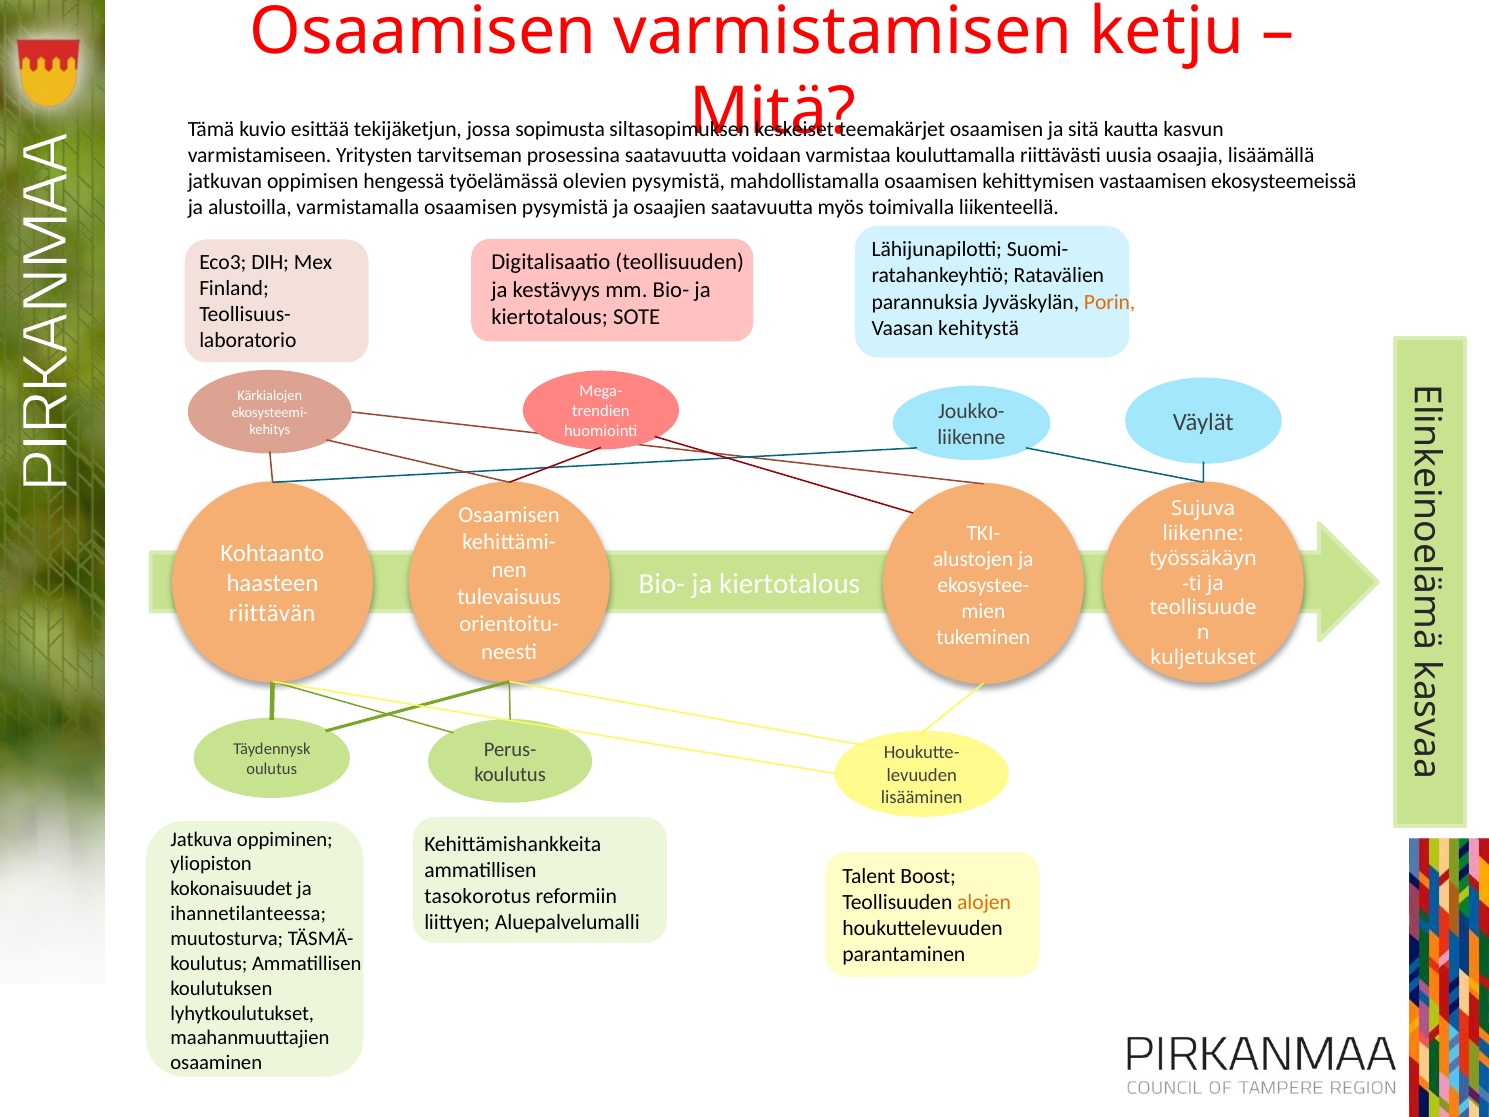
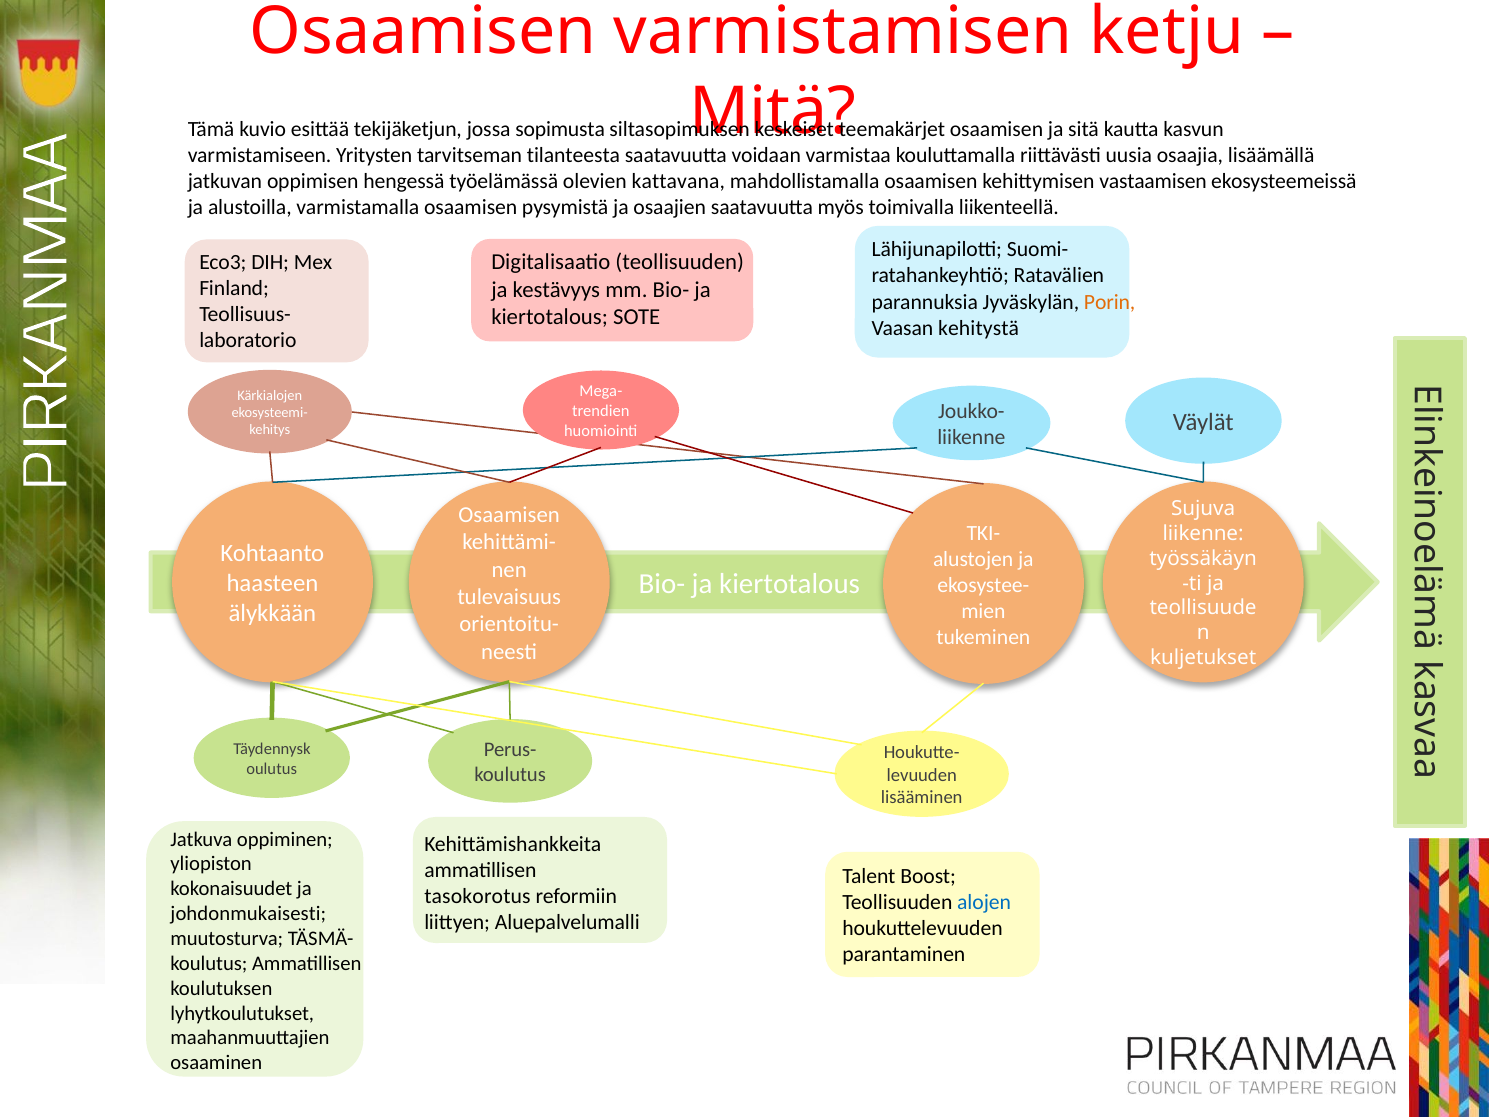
prosessina: prosessina -> tilanteesta
olevien pysymistä: pysymistä -> kattavana
riittävän: riittävän -> älykkään
alojen colour: orange -> blue
ihannetilanteessa: ihannetilanteessa -> johdonmukaisesti
